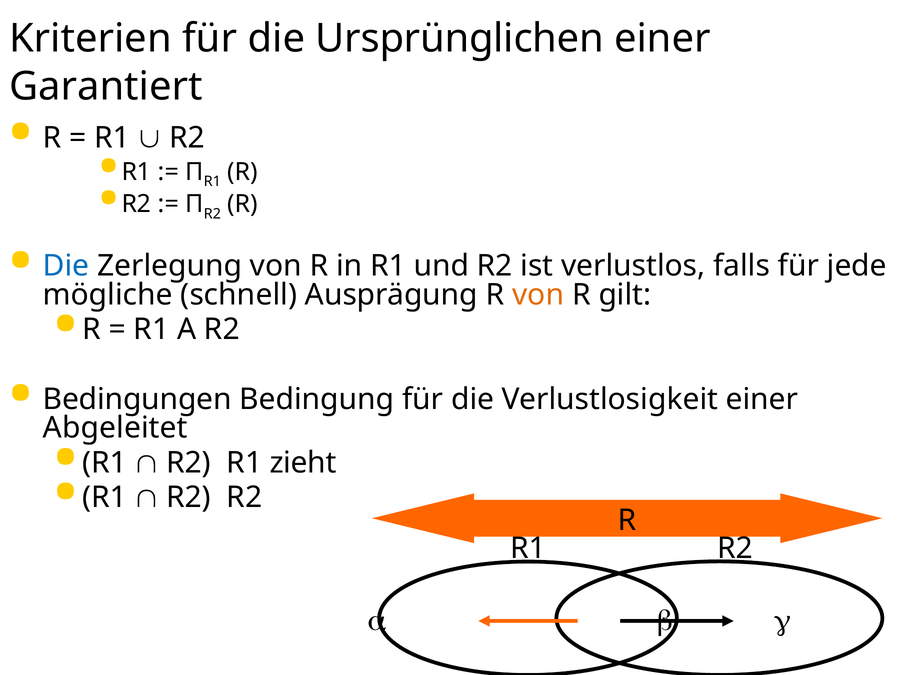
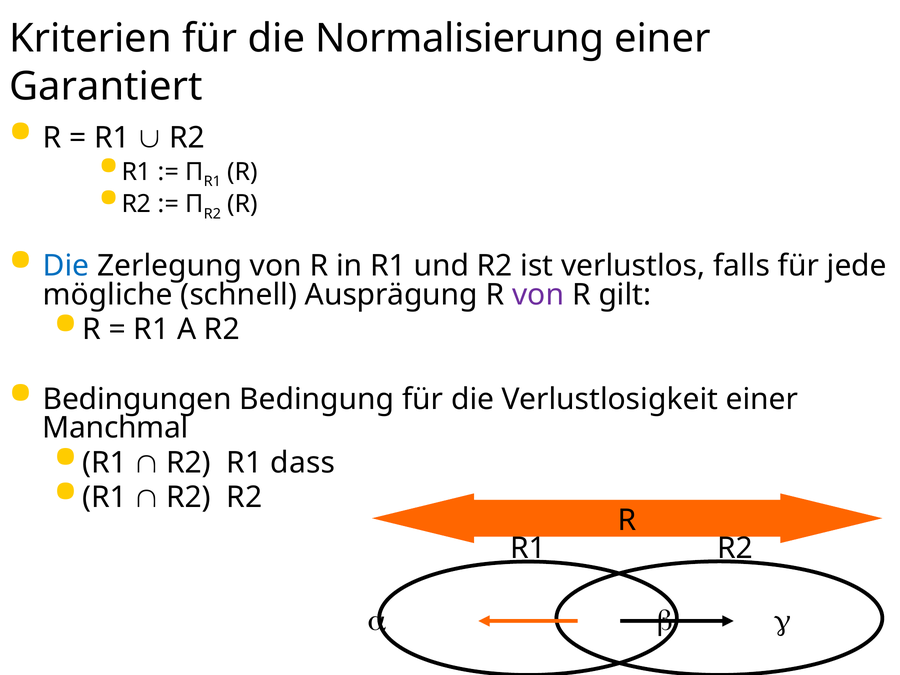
Ursprünglichen: Ursprünglichen -> Normalisierung
von at (538, 295) colour: orange -> purple
Abgeleitet: Abgeleitet -> Manchmal
zieht: zieht -> dass
